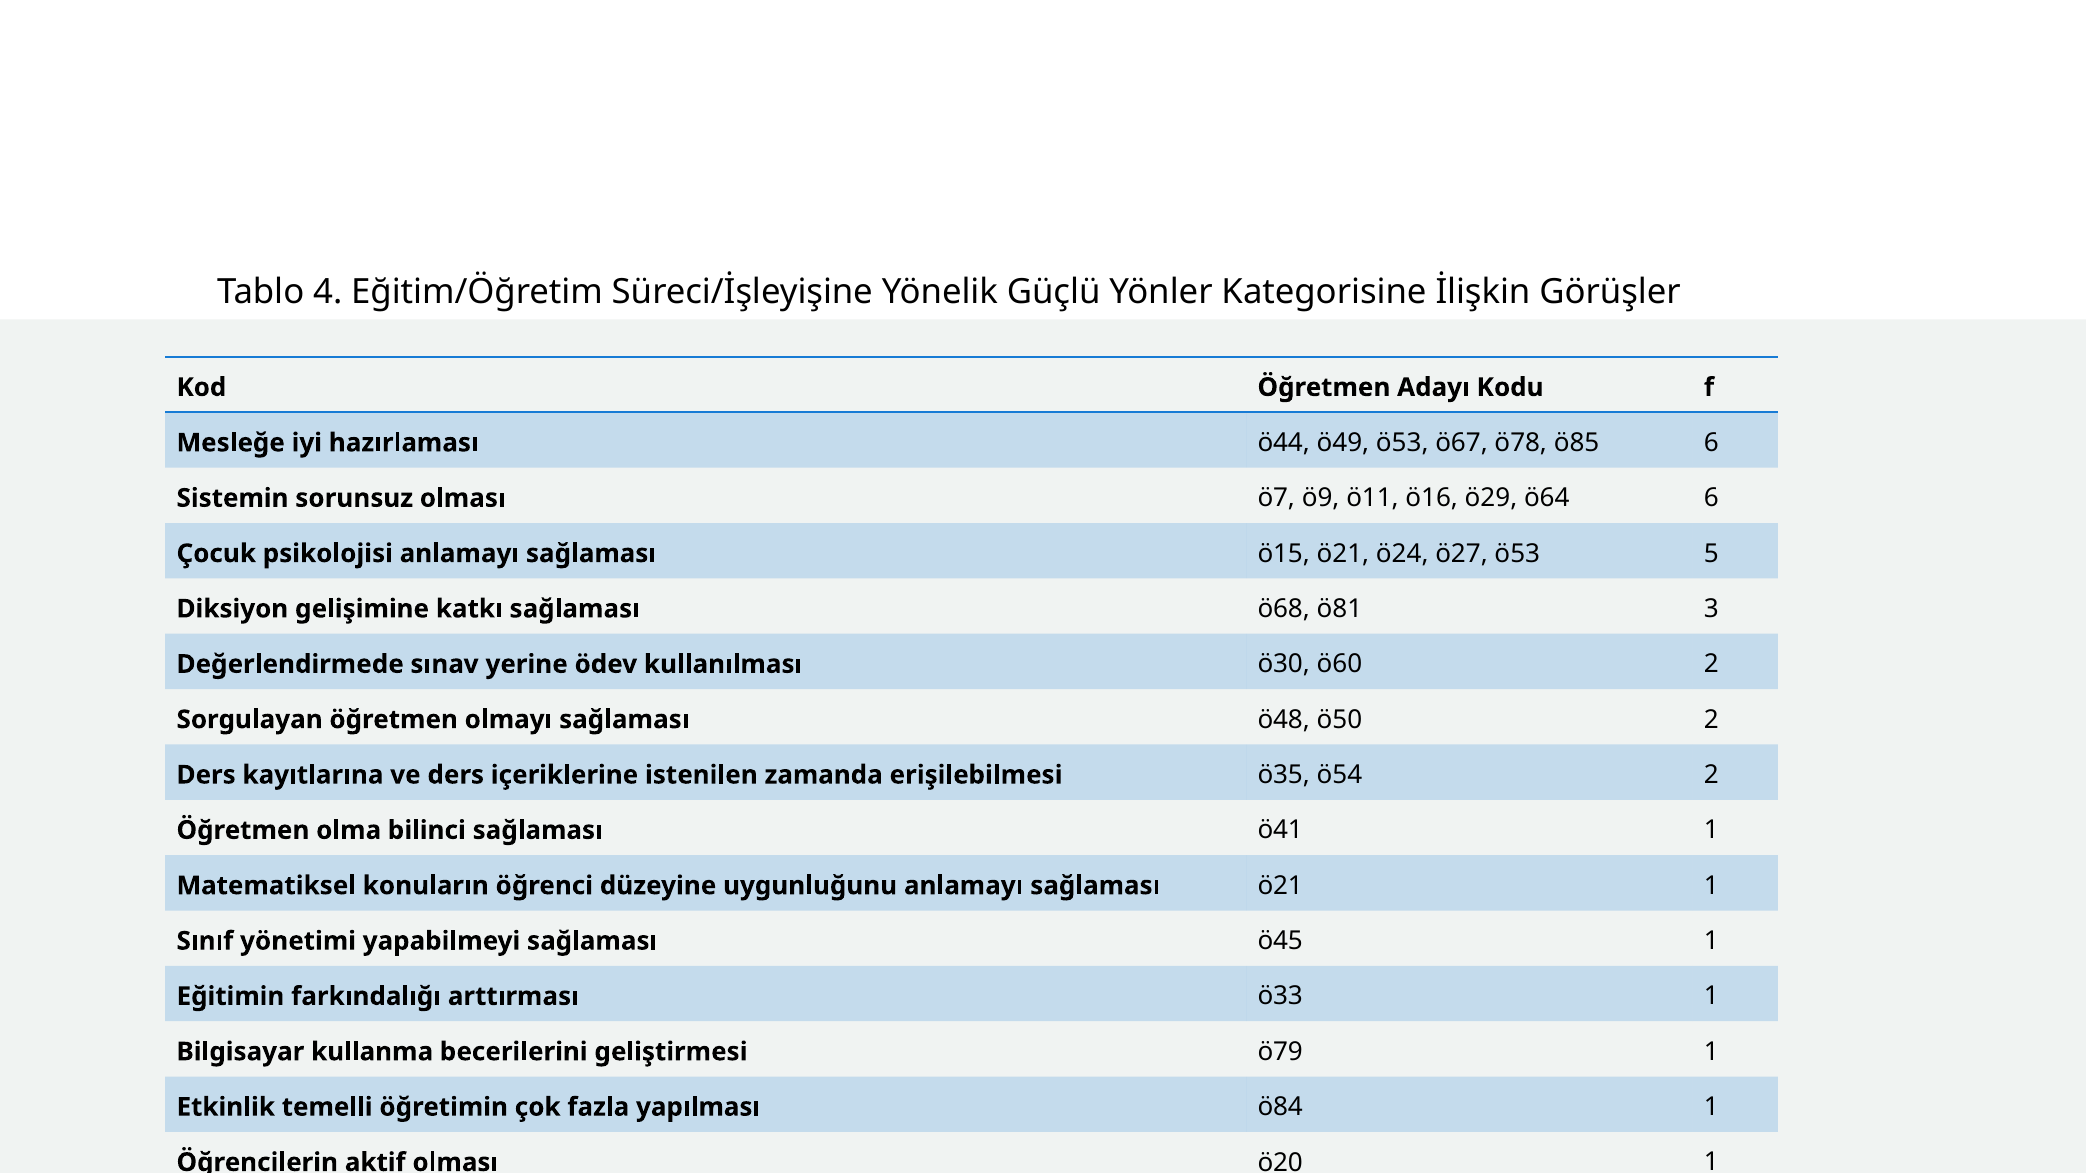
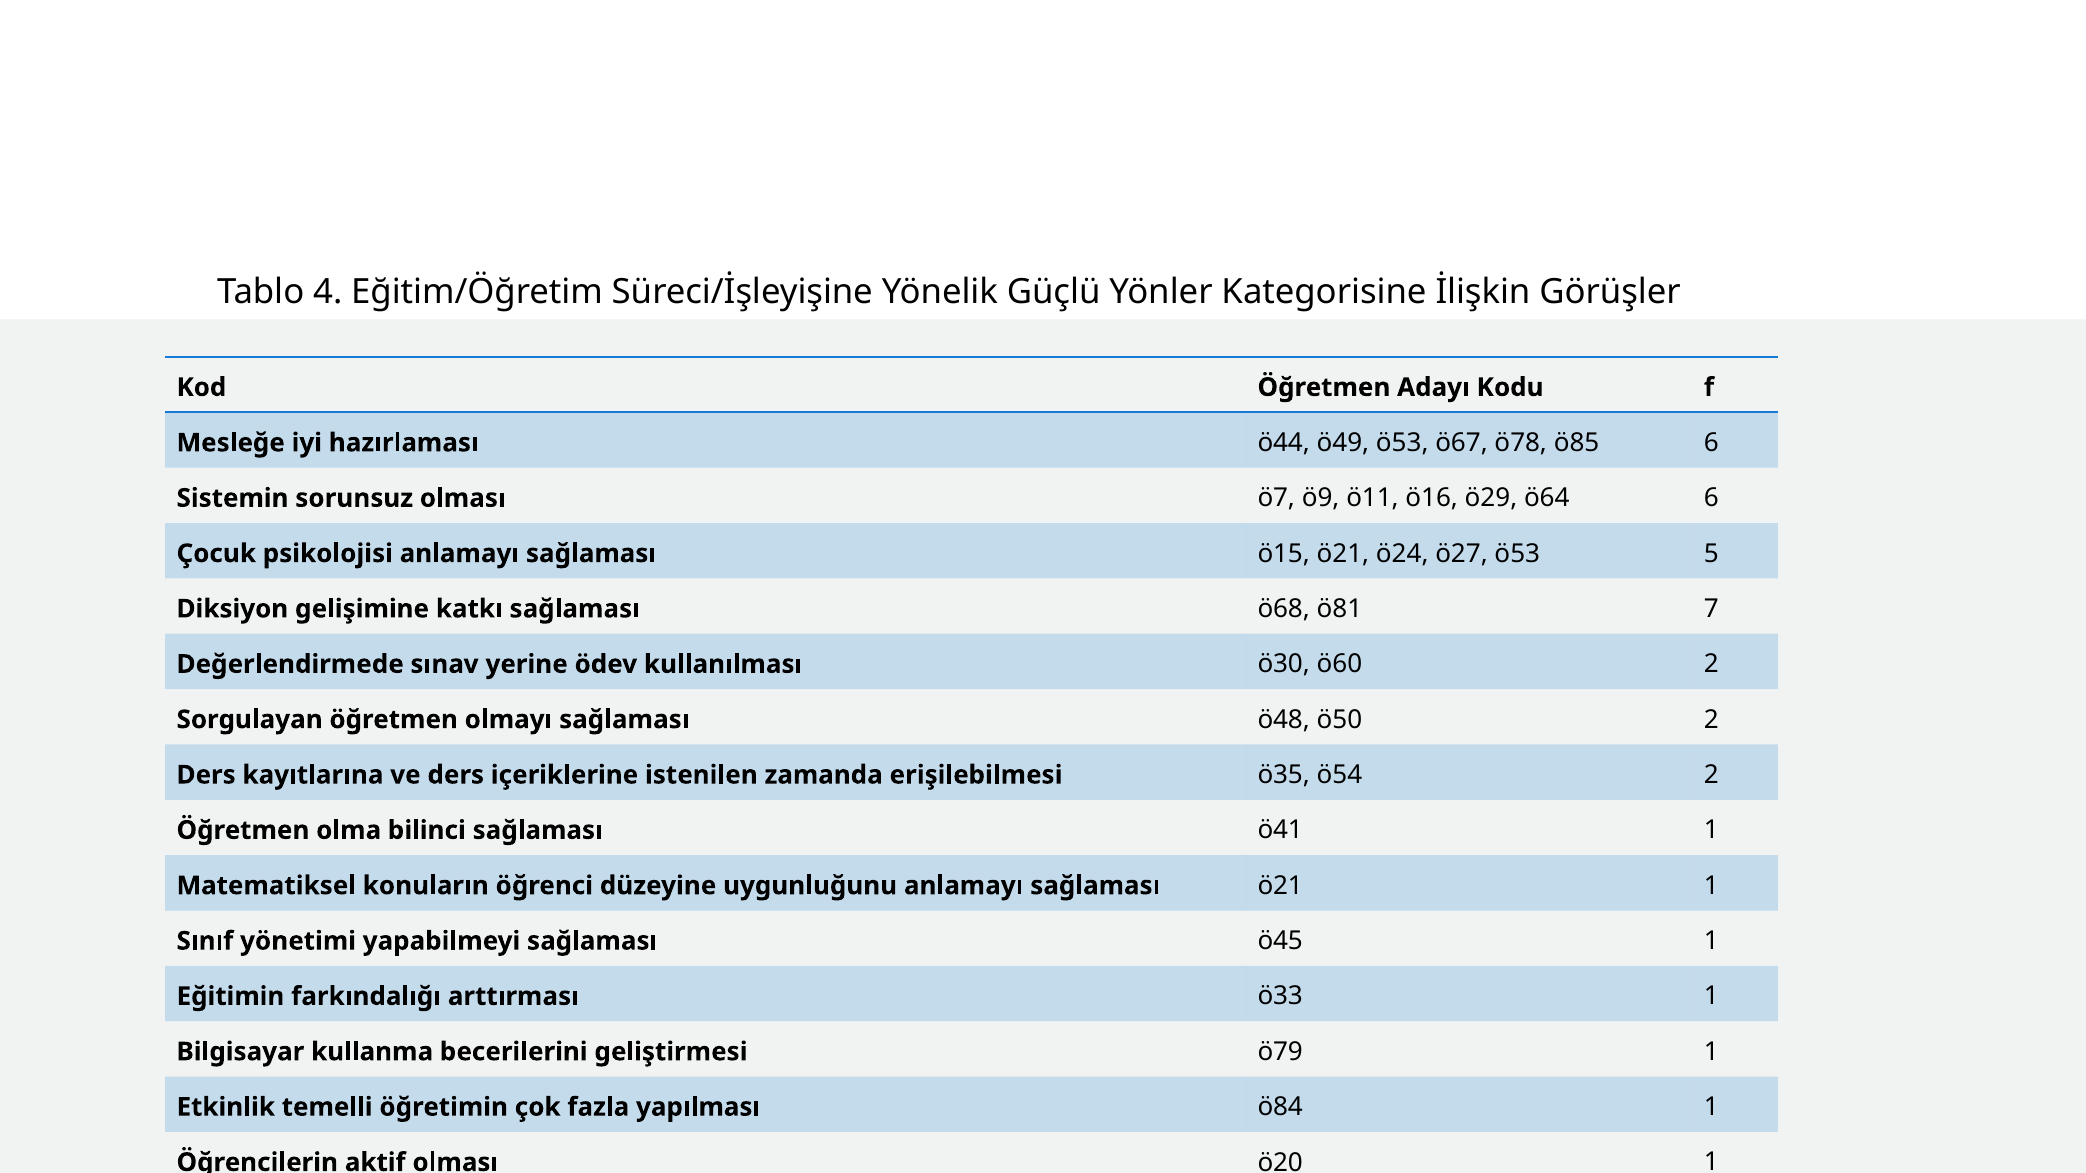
3: 3 -> 7
